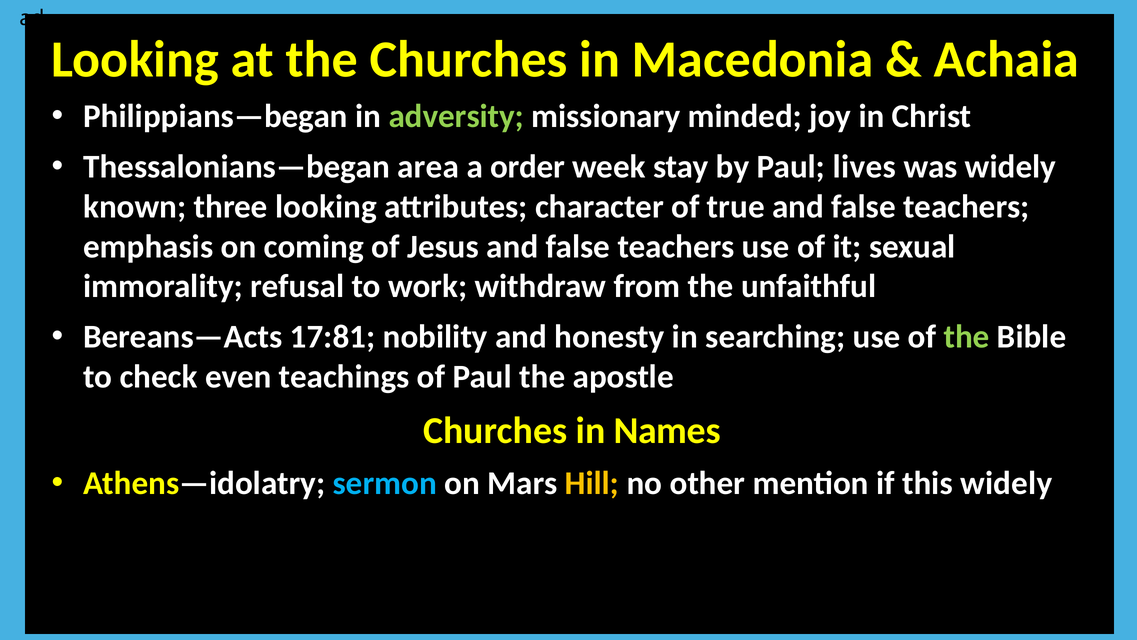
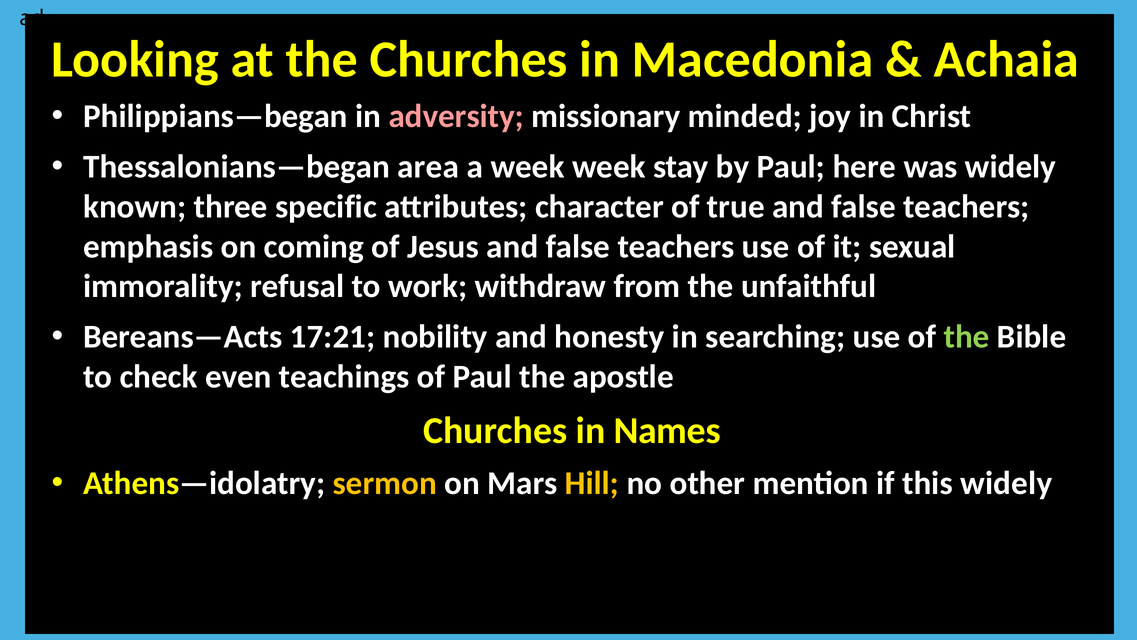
adversity colour: light green -> pink
a order: order -> week
Paul lives: lives -> here
three looking: looking -> specific
17:81: 17:81 -> 17:21
sermon colour: light blue -> yellow
